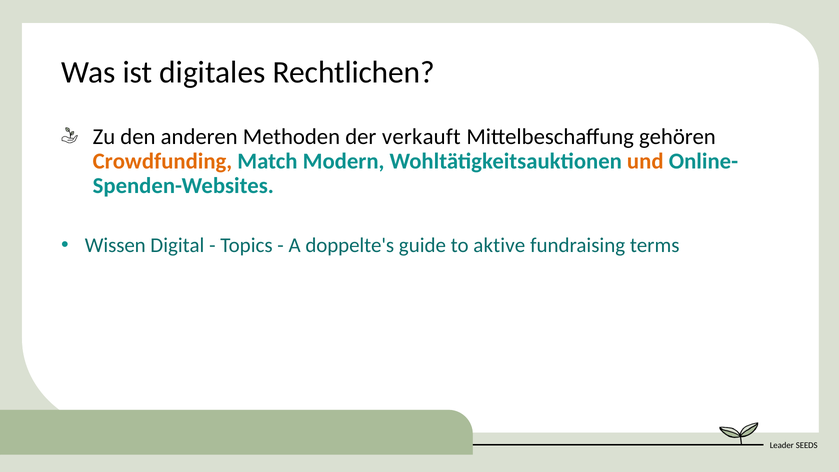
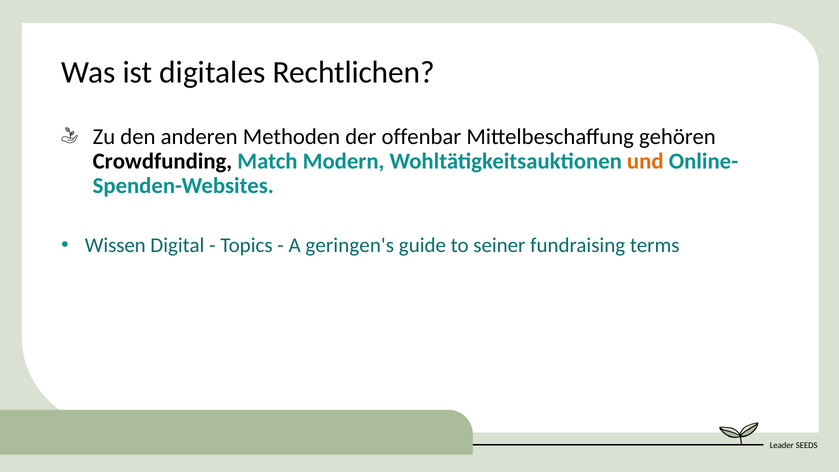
verkauft: verkauft -> offenbar
Crowdfunding colour: orange -> black
doppelte's: doppelte's -> geringen's
aktive: aktive -> seiner
